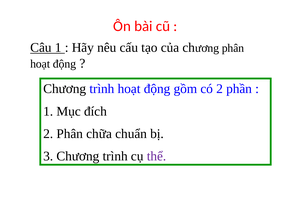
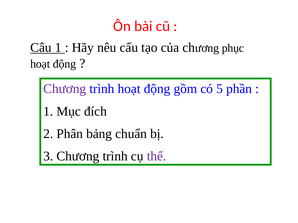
phân at (233, 48): phân -> phục
Chương at (65, 89) colour: black -> purple
có 2: 2 -> 5
chữa: chữa -> bảng
